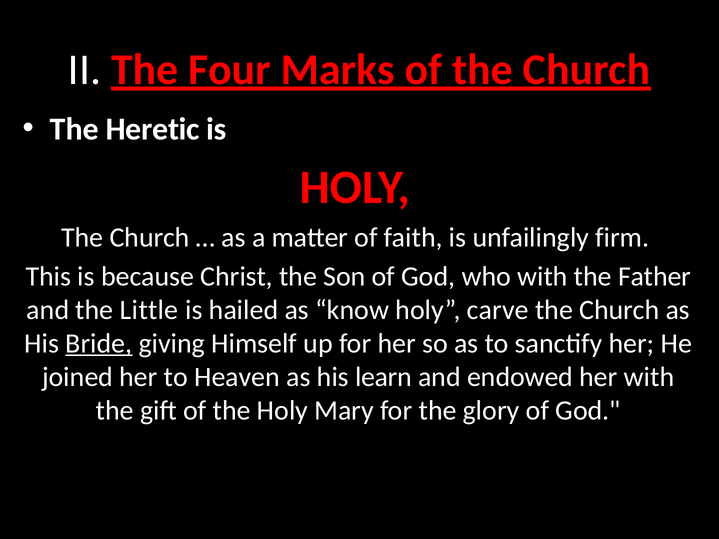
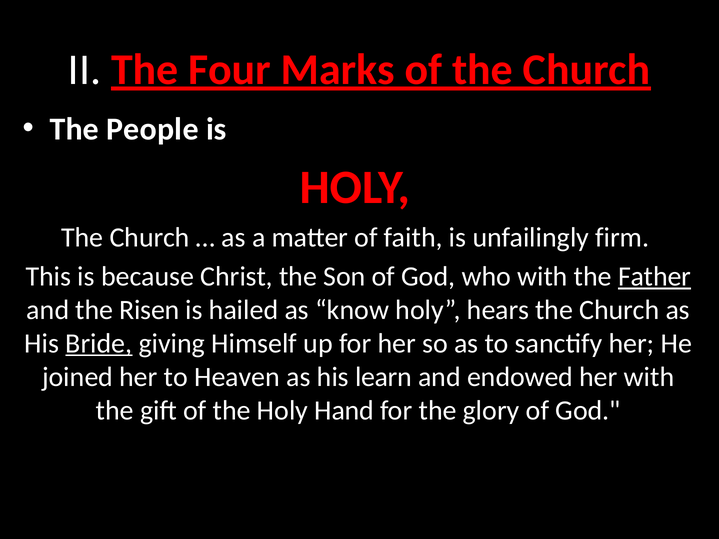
Heretic: Heretic -> People
Father underline: none -> present
Little: Little -> Risen
carve: carve -> hears
Mary: Mary -> Hand
